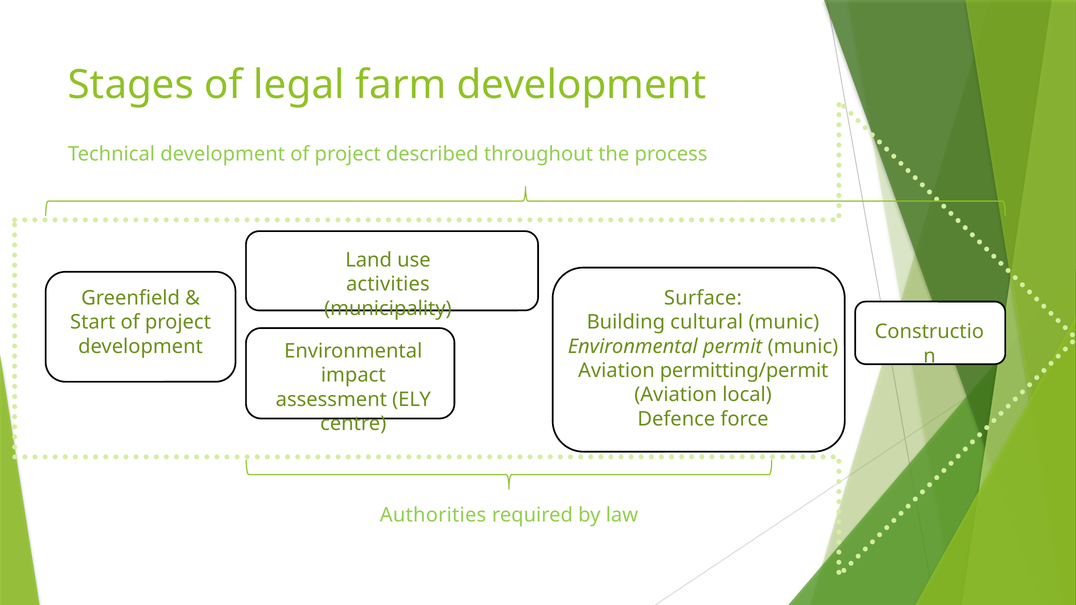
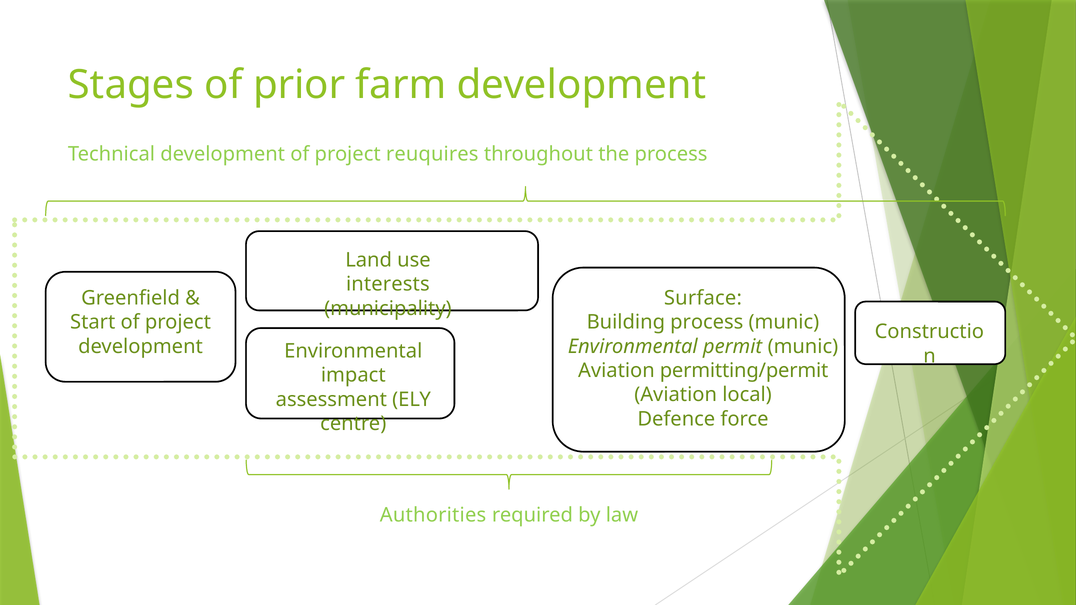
legal: legal -> prior
described: described -> reuquires
activities: activities -> interests
Building cultural: cultural -> process
